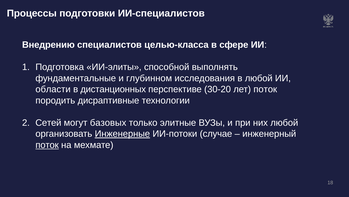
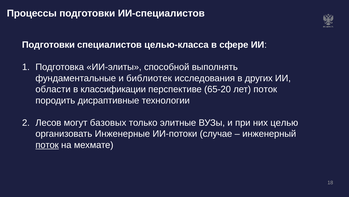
Внедрению at (48, 45): Внедрению -> Подготовки
глубинном: глубинном -> библиотек
в любой: любой -> других
дистанционных: дистанционных -> классификации
30-20: 30-20 -> 65-20
Сетей: Сетей -> Лесов
них любой: любой -> целью
Инженерные underline: present -> none
